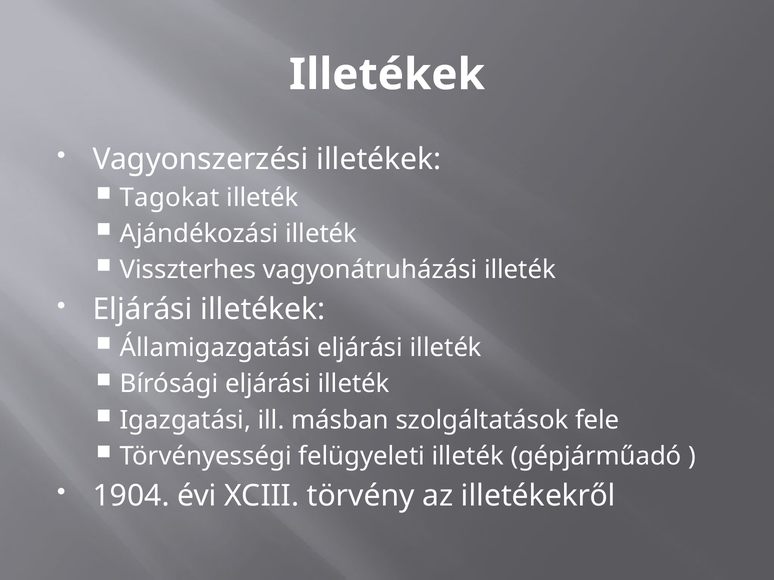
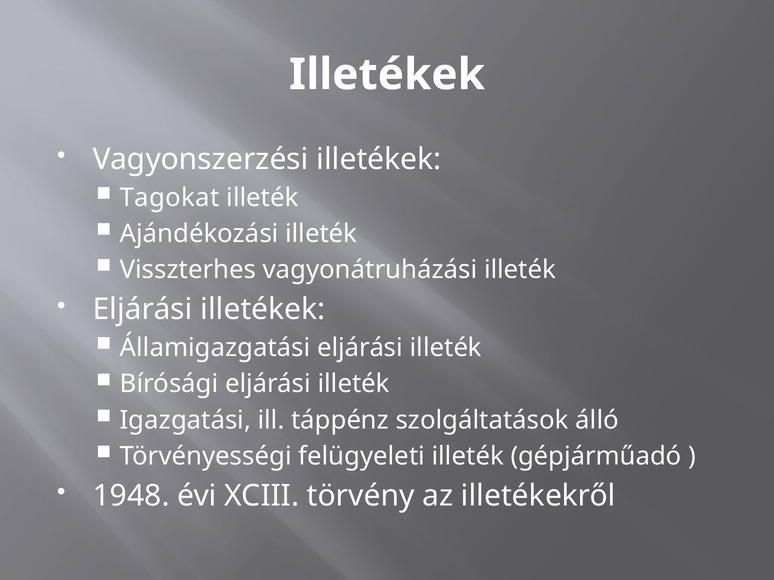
másban: másban -> táppénz
fele: fele -> álló
1904: 1904 -> 1948
